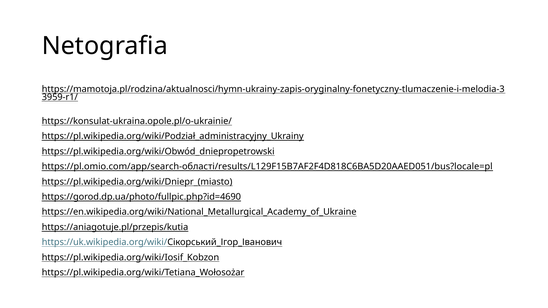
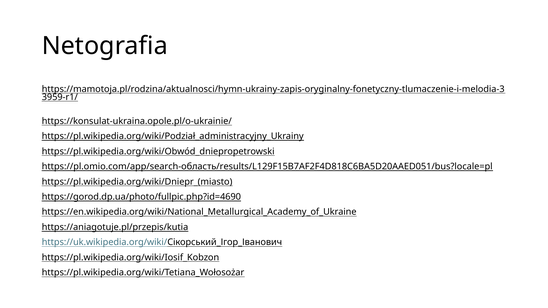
https://pl.omio.com/app/search-області/results/L129F15B7AF2F4D818C6BA5D20AAED051/bus?locale=pl: https://pl.omio.com/app/search-області/results/L129F15B7AF2F4D818C6BA5D20AAED051/bus?locale=pl -> https://pl.omio.com/app/search-область/results/L129F15B7AF2F4D818C6BA5D20AAED051/bus?locale=pl
